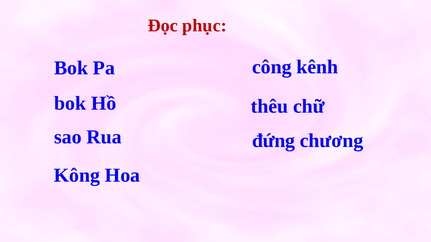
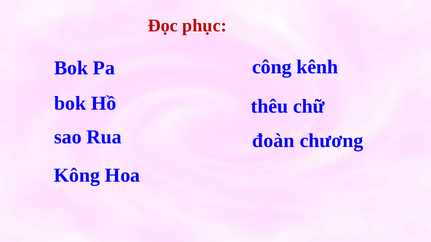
đứng: đứng -> đoàn
